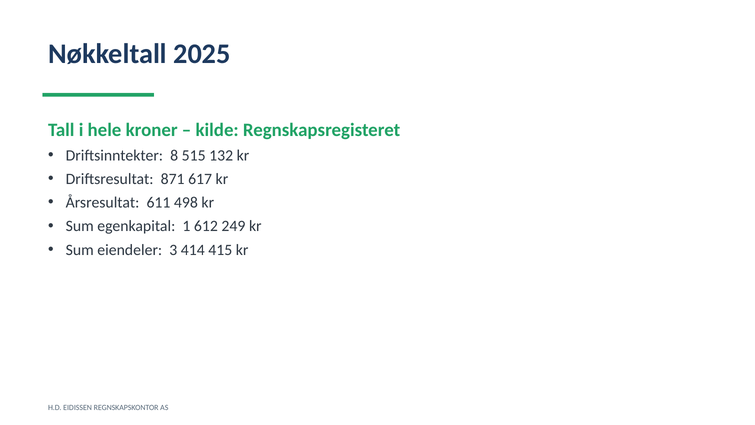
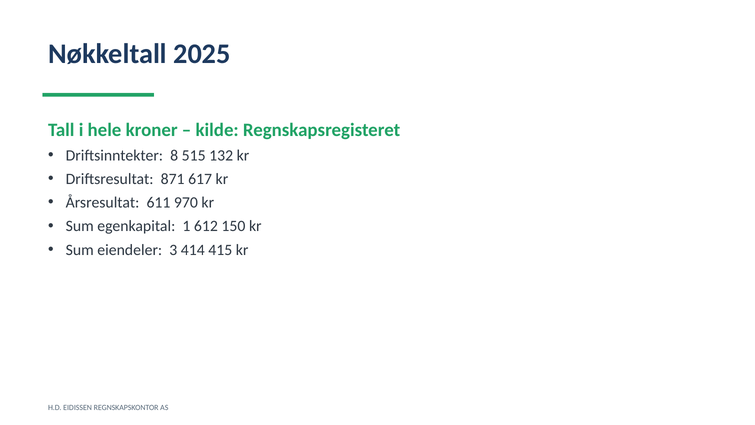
498: 498 -> 970
249: 249 -> 150
